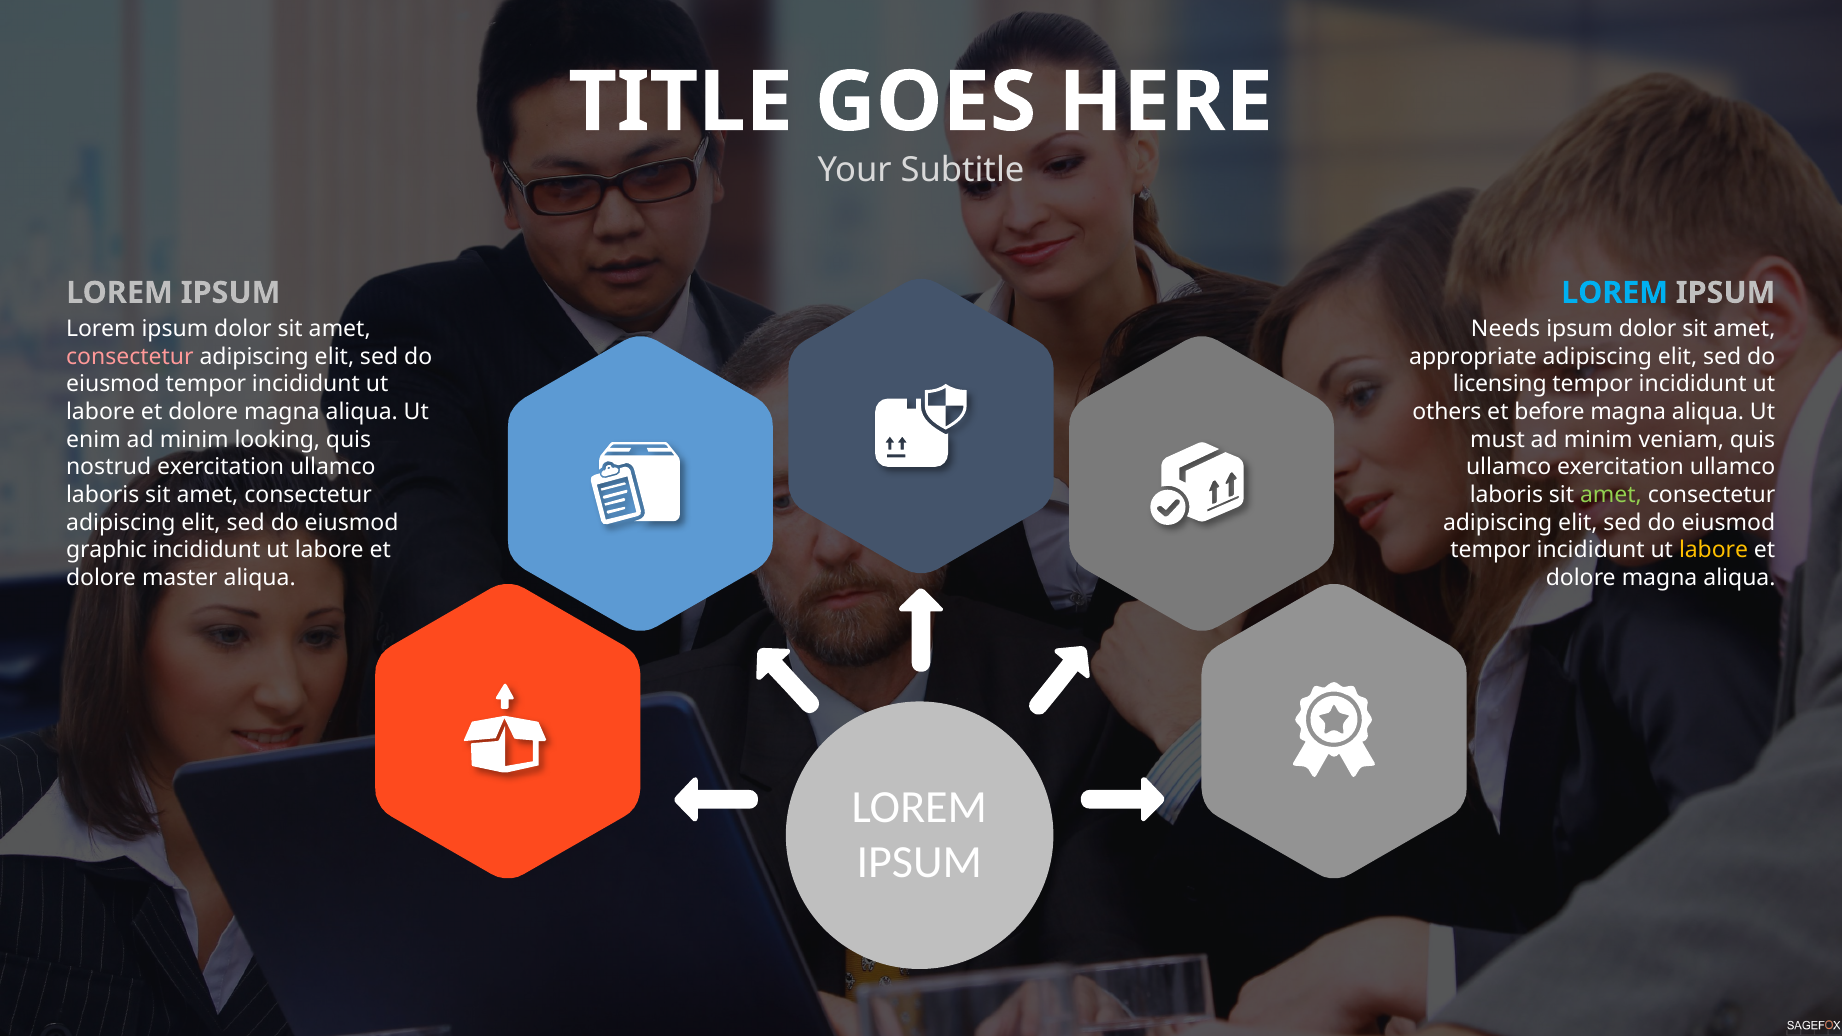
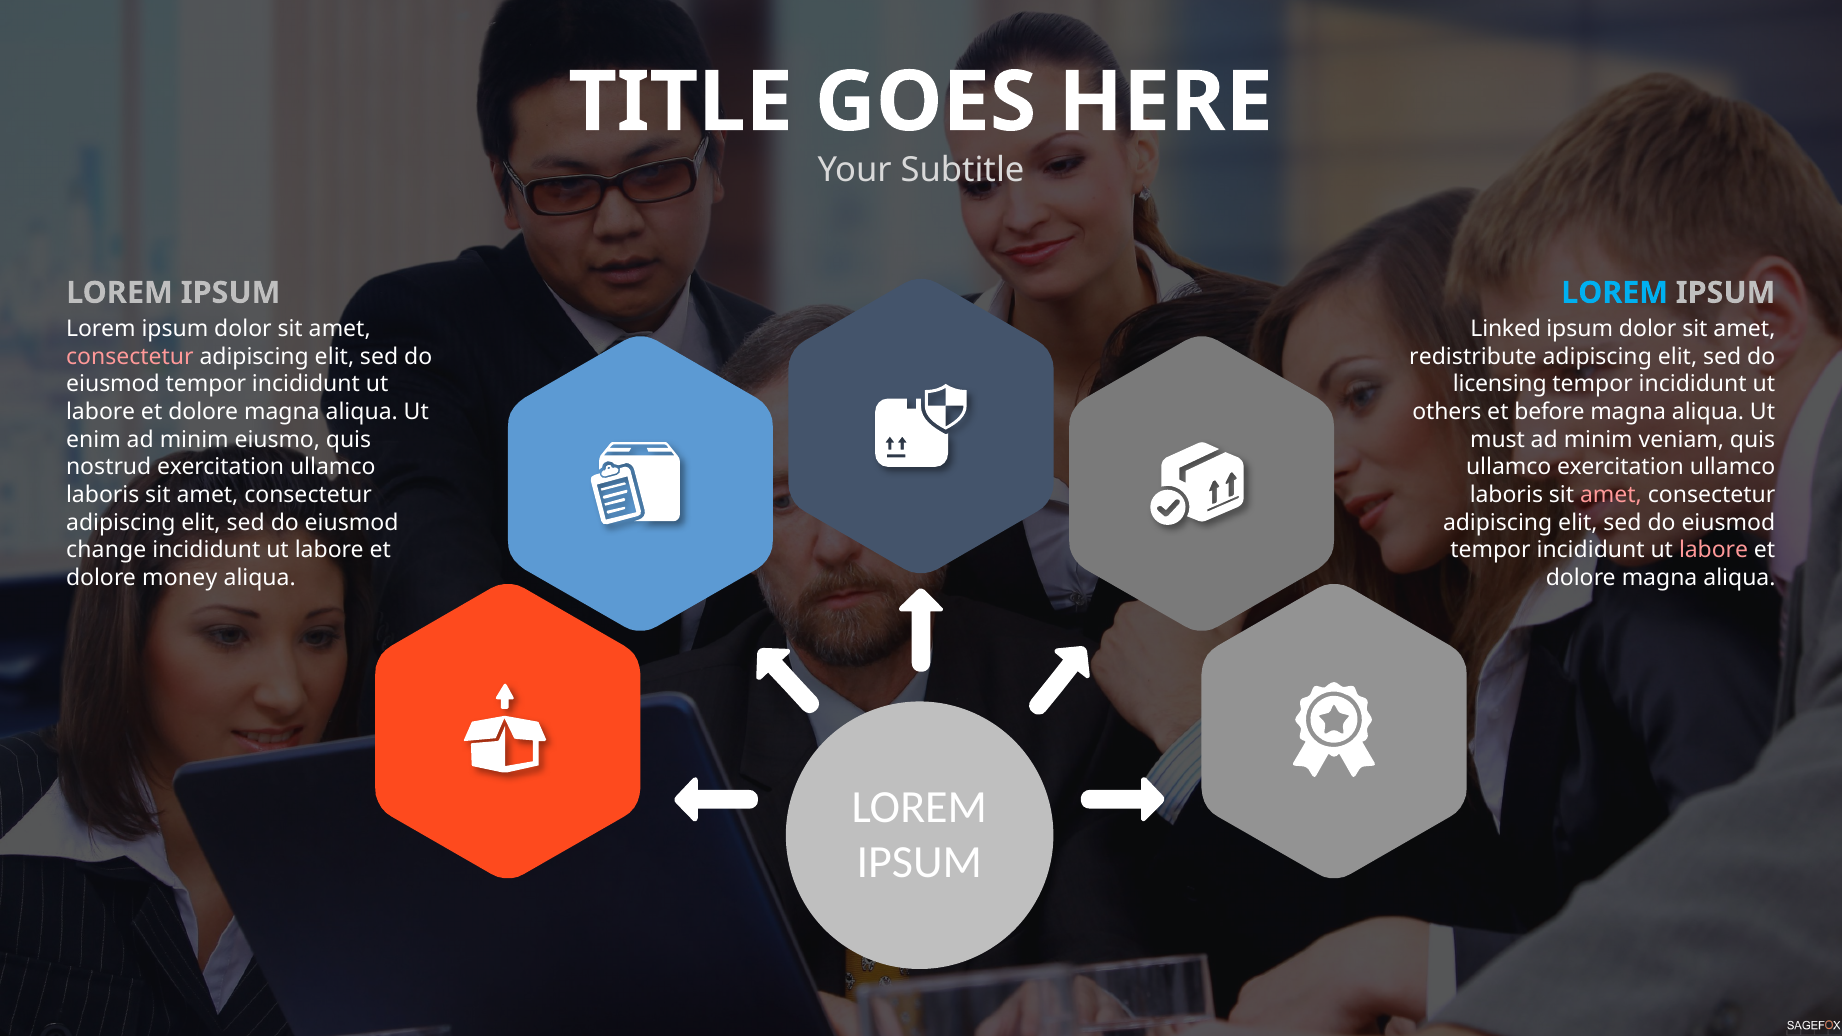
Needs: Needs -> Linked
appropriate: appropriate -> redistribute
looking: looking -> eiusmo
amet at (1611, 495) colour: light green -> pink
graphic: graphic -> change
labore at (1714, 550) colour: yellow -> pink
master: master -> money
